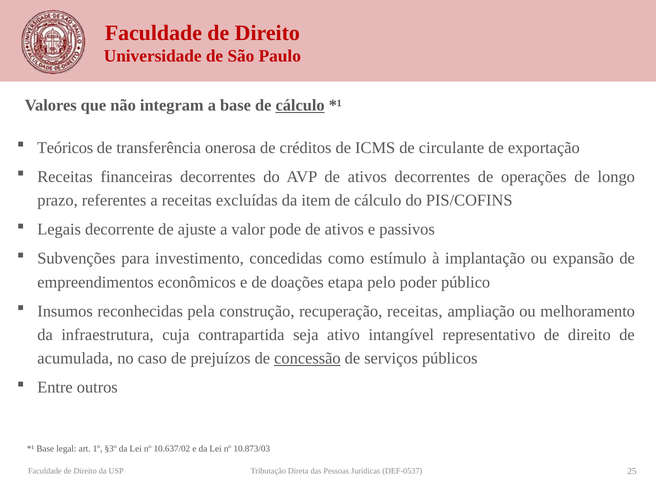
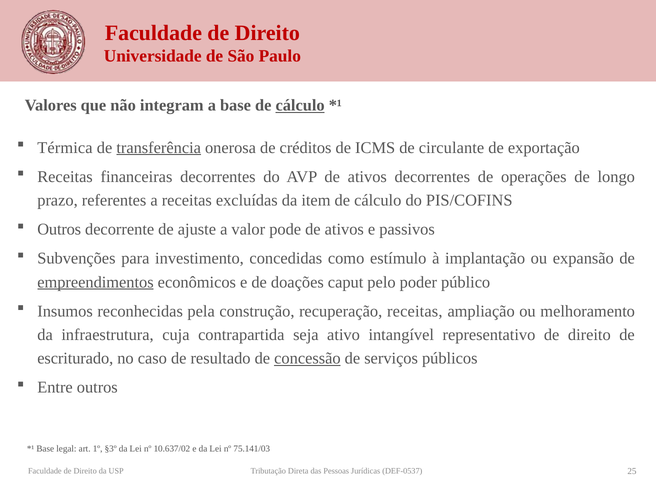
Teóricos: Teóricos -> Térmica
transferência underline: none -> present
Legais at (59, 229): Legais -> Outros
empreendimentos underline: none -> present
etapa: etapa -> caput
acumulada: acumulada -> escriturado
prejuízos: prejuízos -> resultado
10.873/03: 10.873/03 -> 75.141/03
